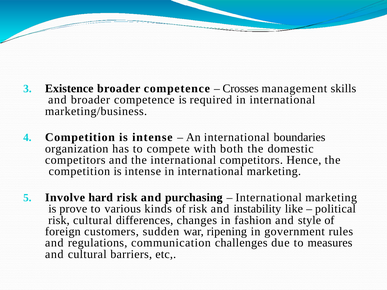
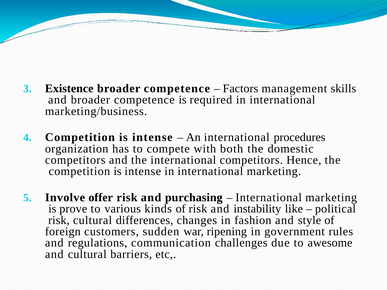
Crosses: Crosses -> Factors
boundaries: boundaries -> procedures
hard: hard -> offer
measures: measures -> awesome
